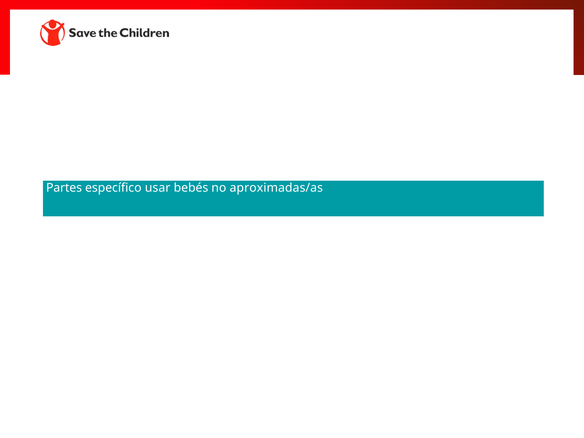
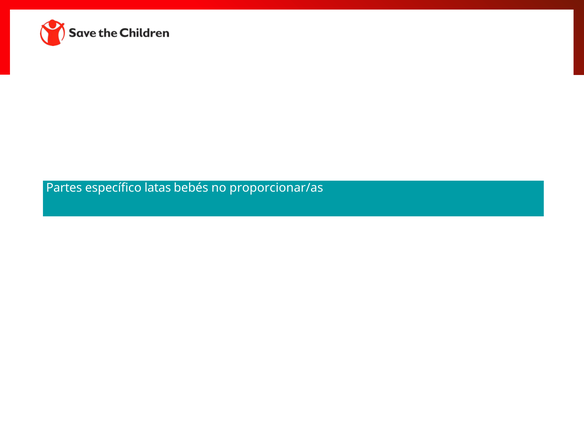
usar: usar -> latas
aproximadas/as: aproximadas/as -> proporcionar/as
